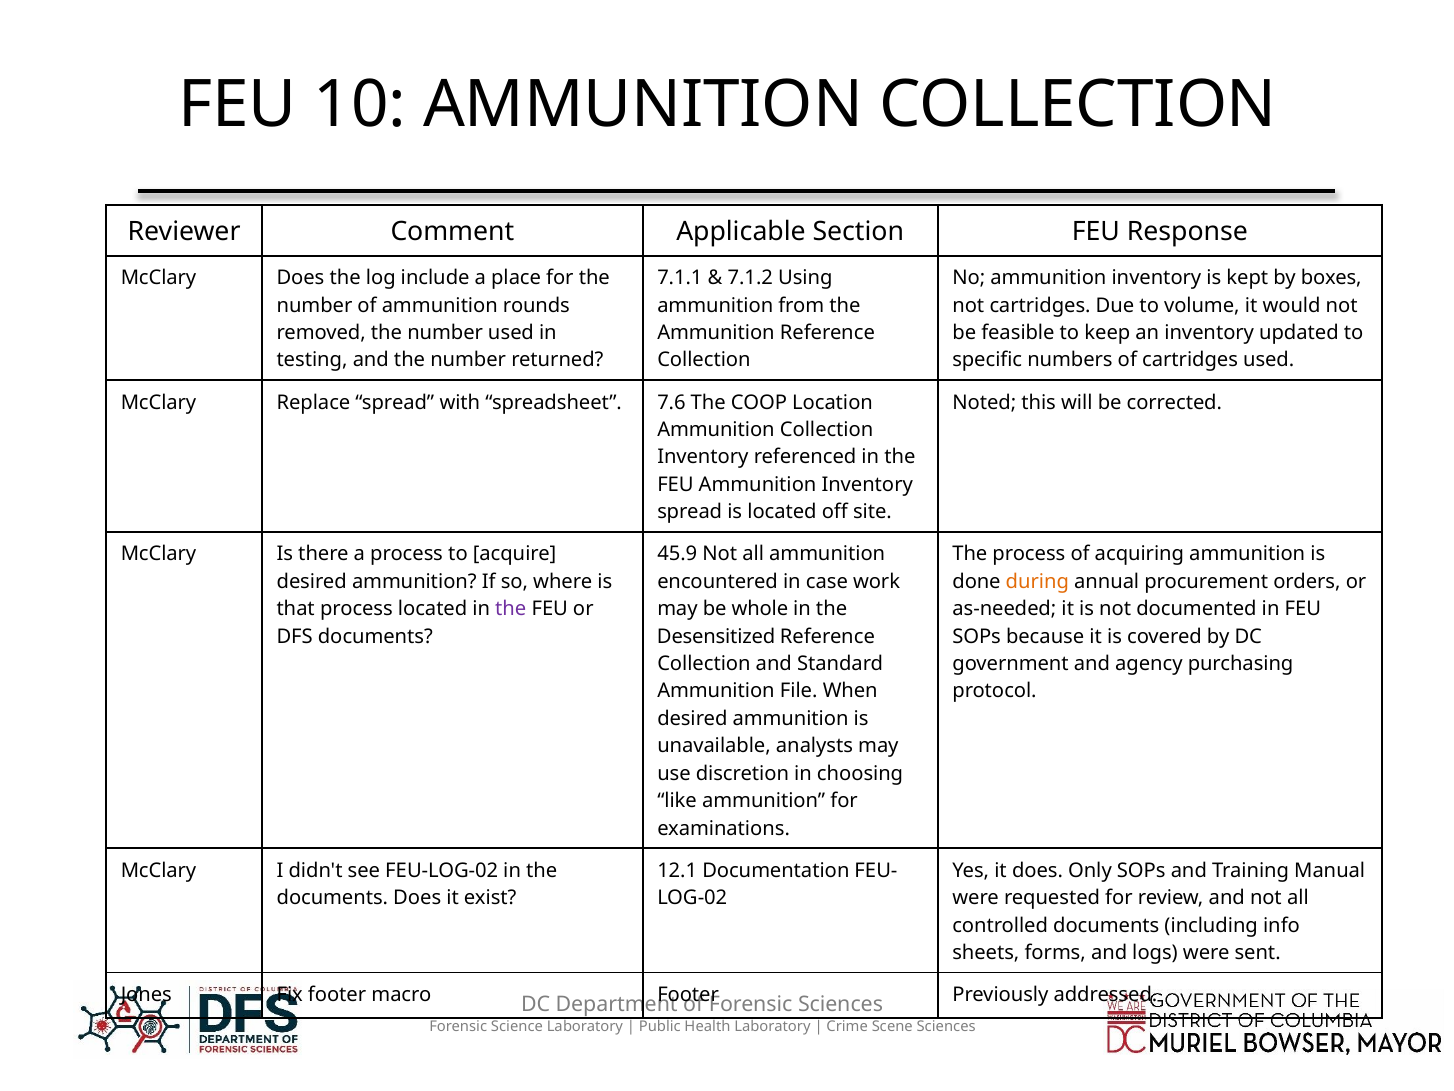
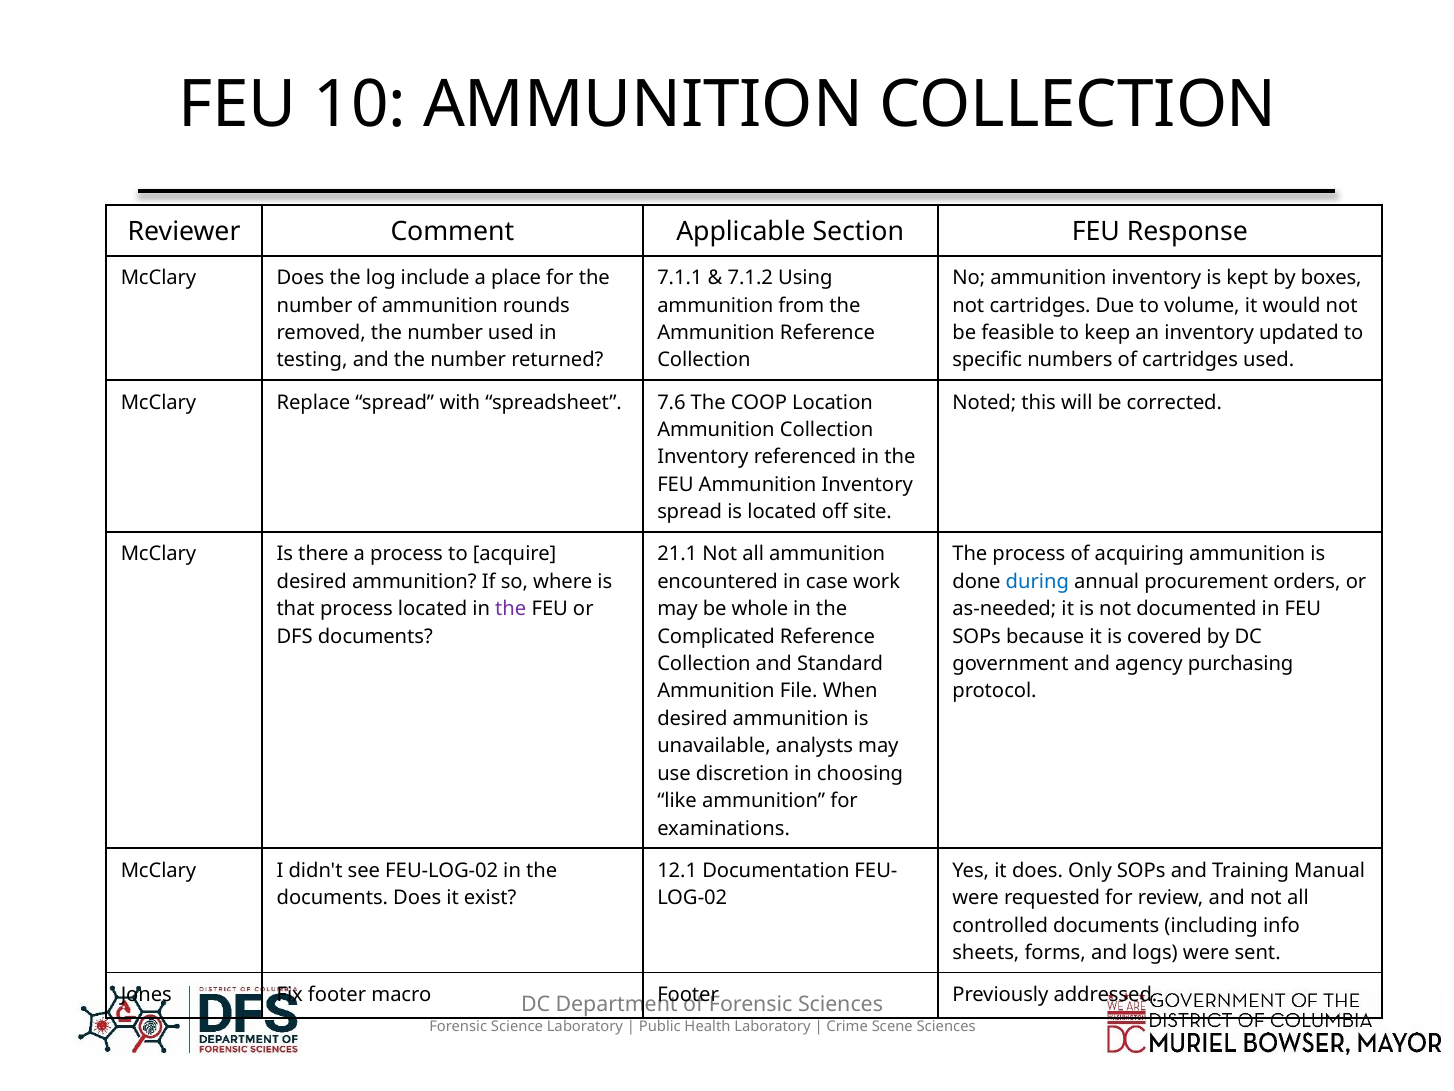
45.9: 45.9 -> 21.1
during colour: orange -> blue
Desensitized: Desensitized -> Complicated
